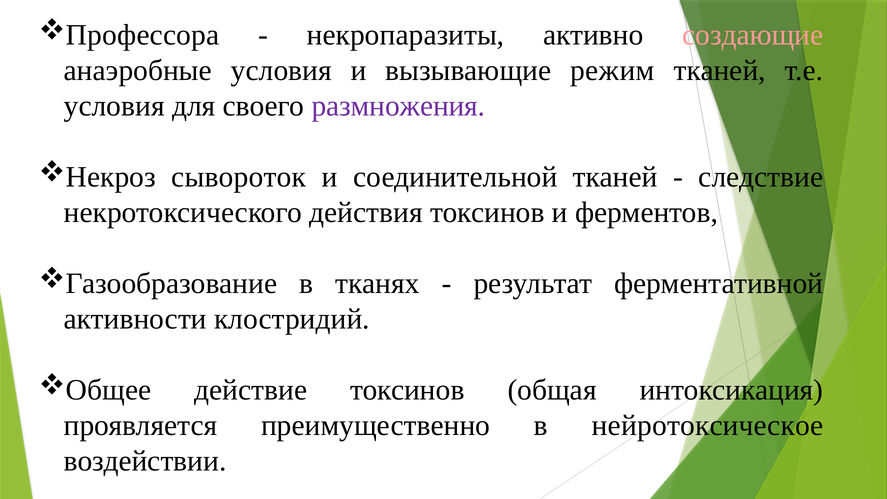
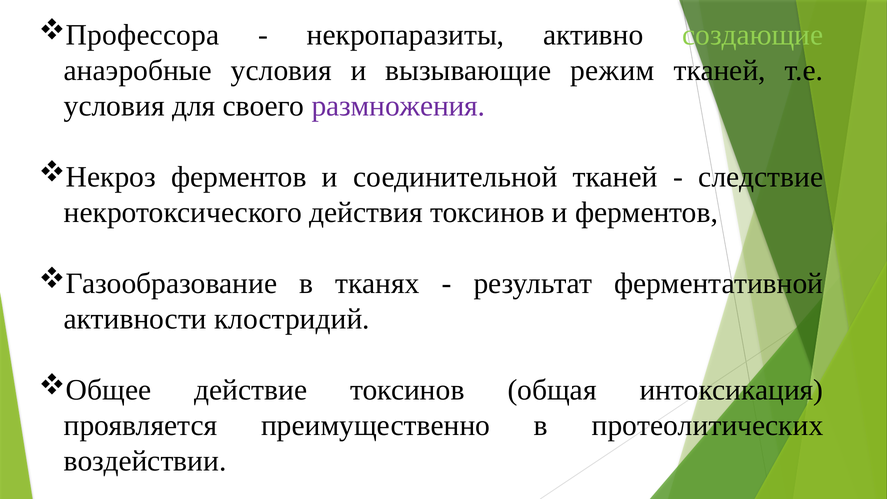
создающие colour: pink -> light green
Некроз сывороток: сывороток -> ферментов
нейротоксическое: нейротоксическое -> протеолитических
